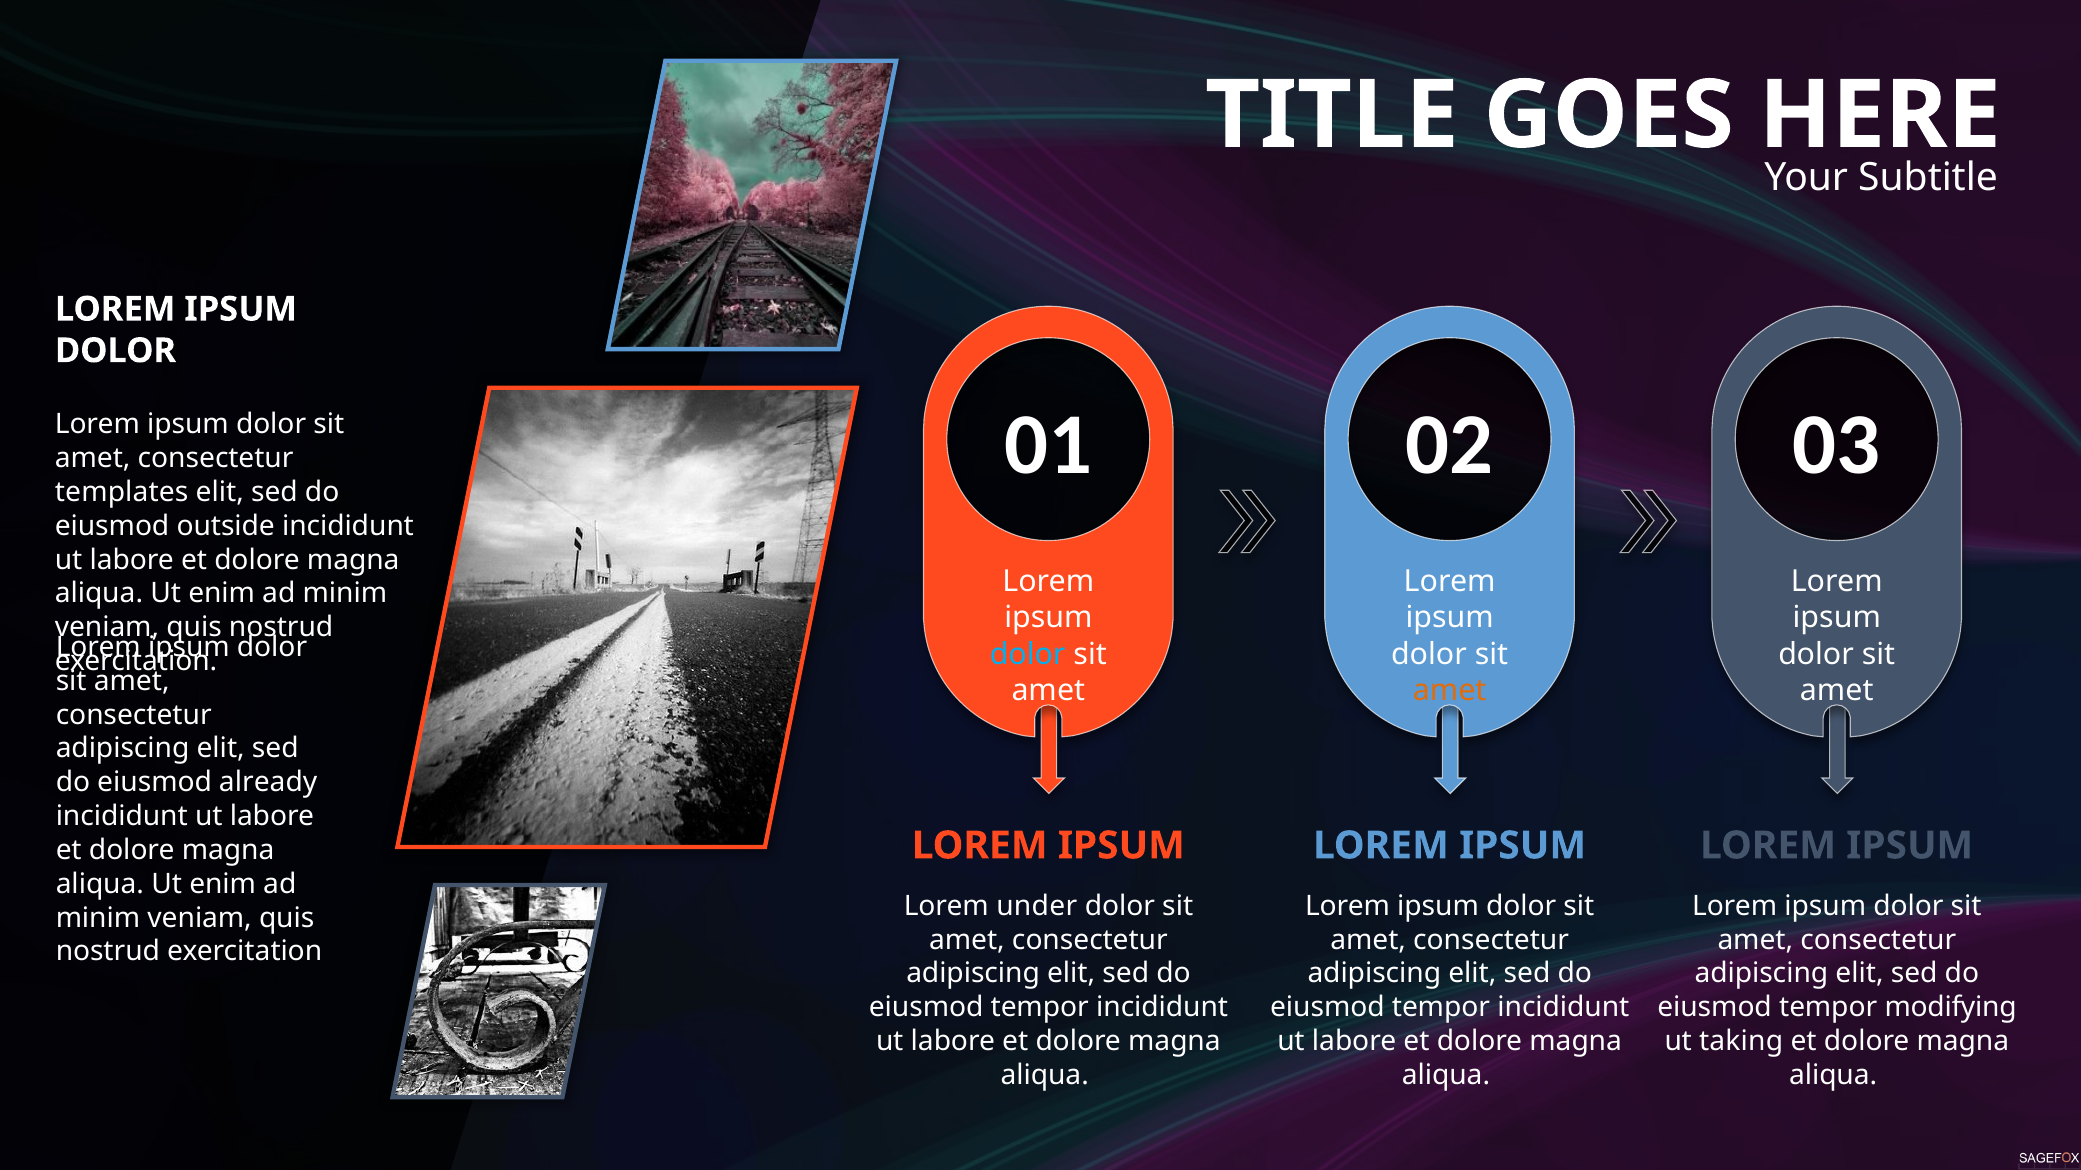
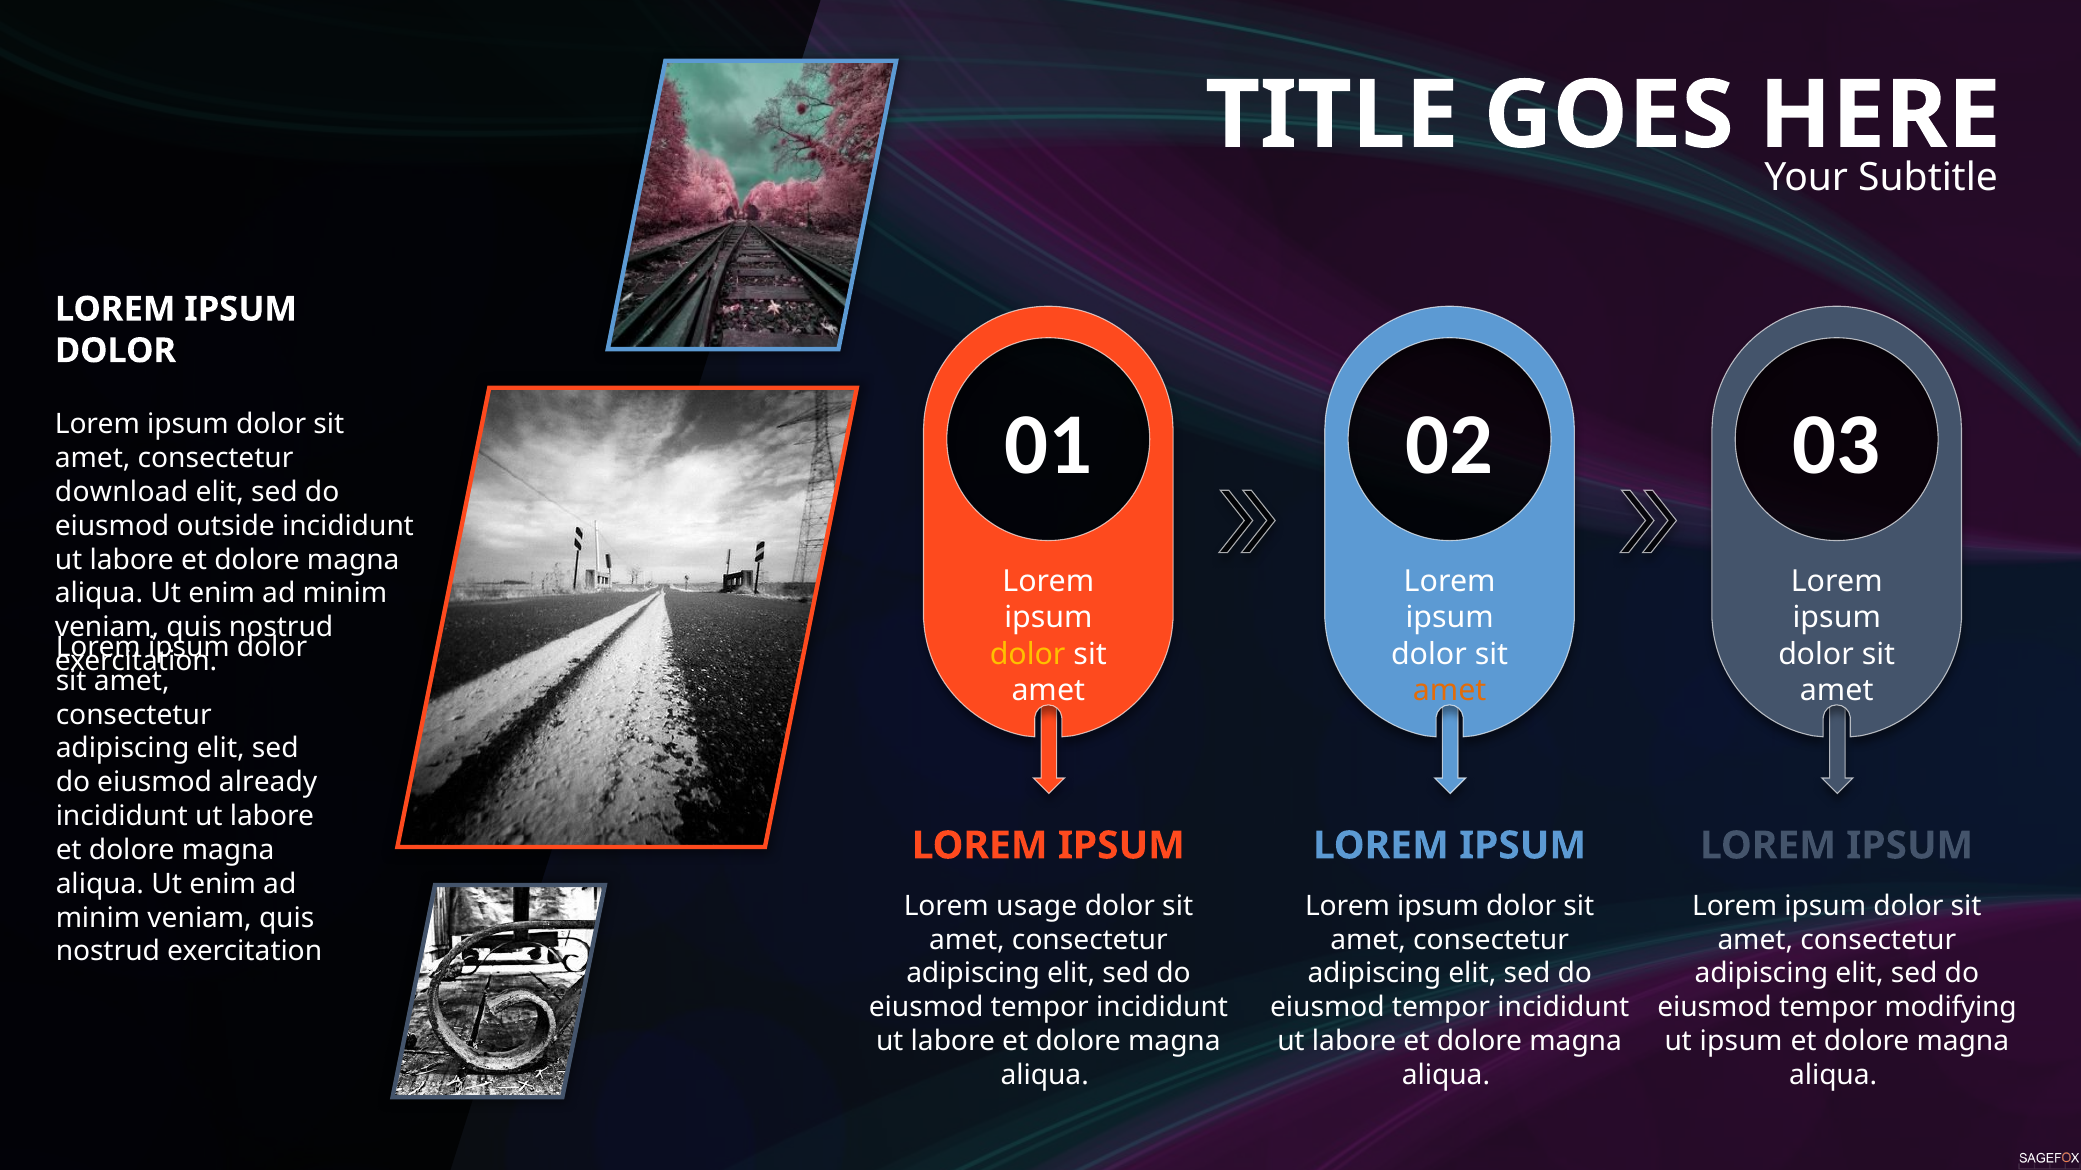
templates: templates -> download
dolor at (1028, 654) colour: light blue -> yellow
under: under -> usage
ut taking: taking -> ipsum
